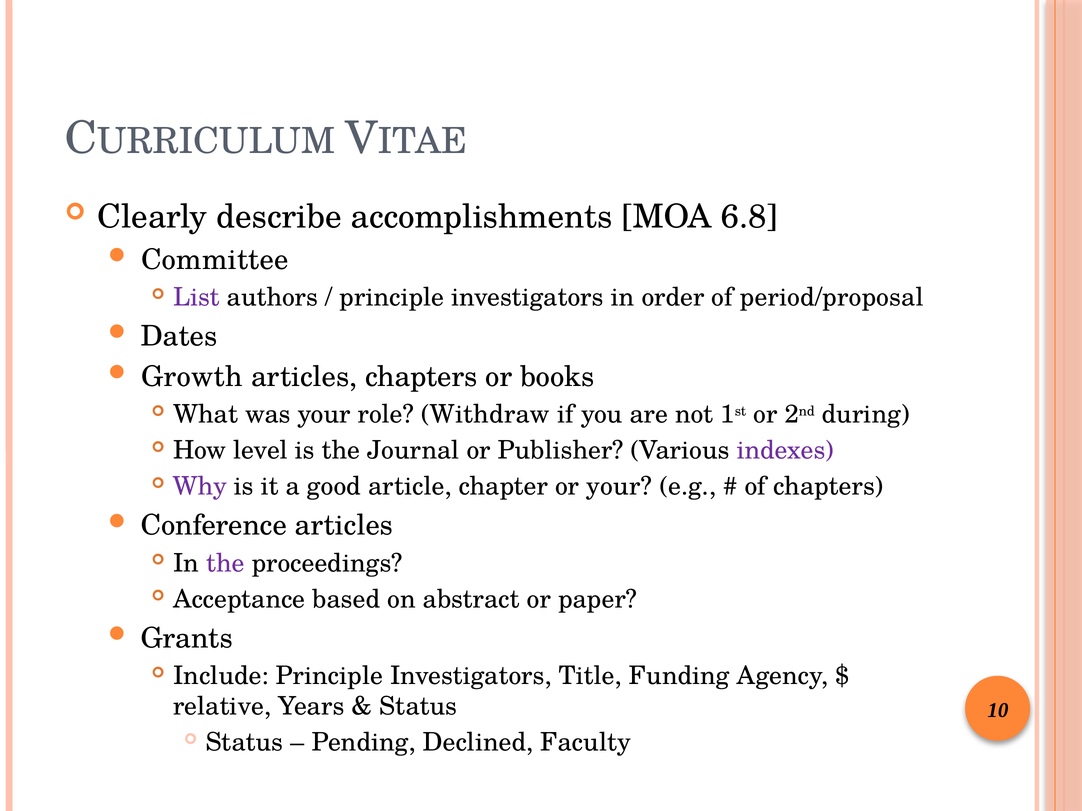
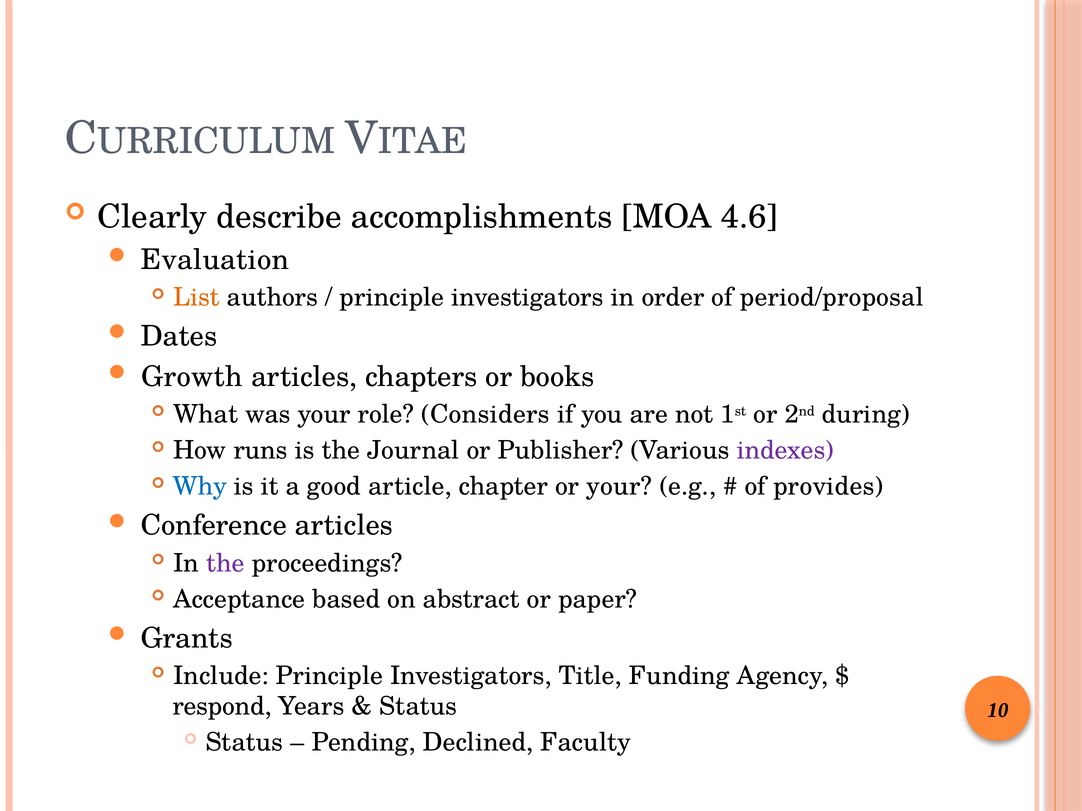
6.8: 6.8 -> 4.6
Committee: Committee -> Evaluation
List colour: purple -> orange
Withdraw: Withdraw -> Considers
level: level -> runs
Why colour: purple -> blue
of chapters: chapters -> provides
relative: relative -> respond
